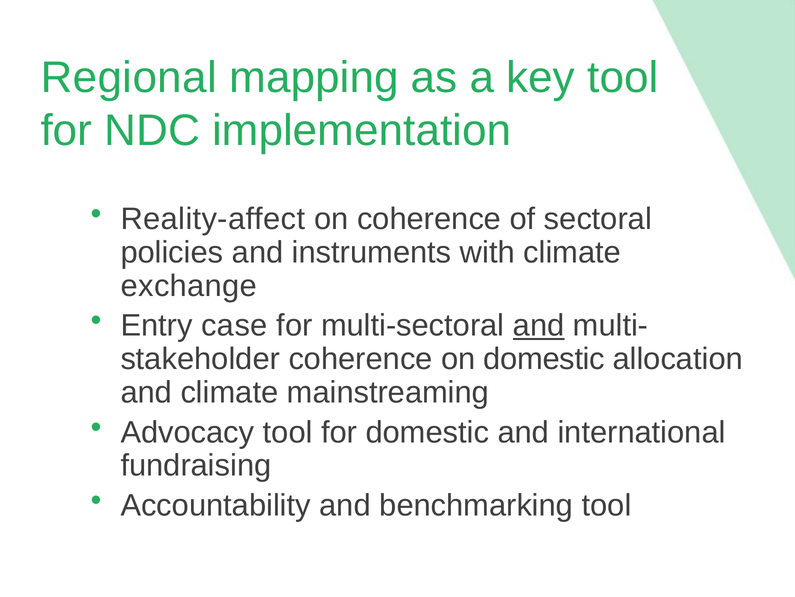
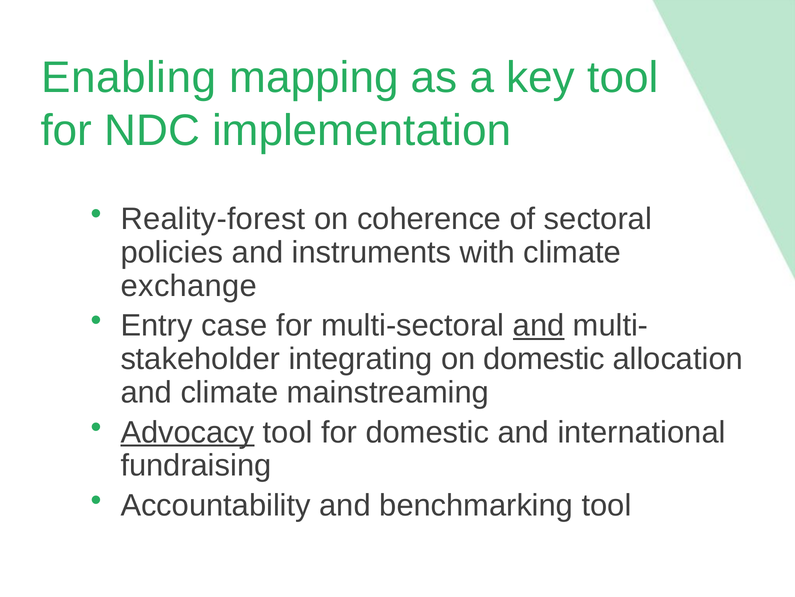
Regional: Regional -> Enabling
Reality-affect: Reality-affect -> Reality-forest
coherence at (361, 359): coherence -> integrating
Advocacy underline: none -> present
